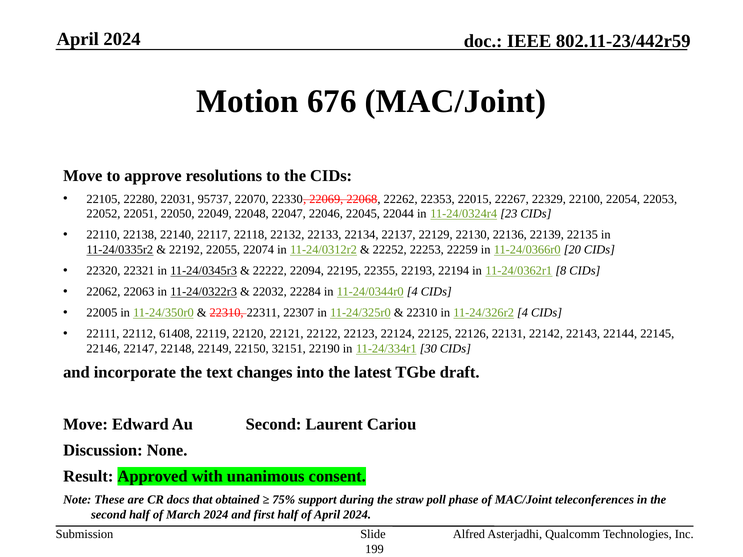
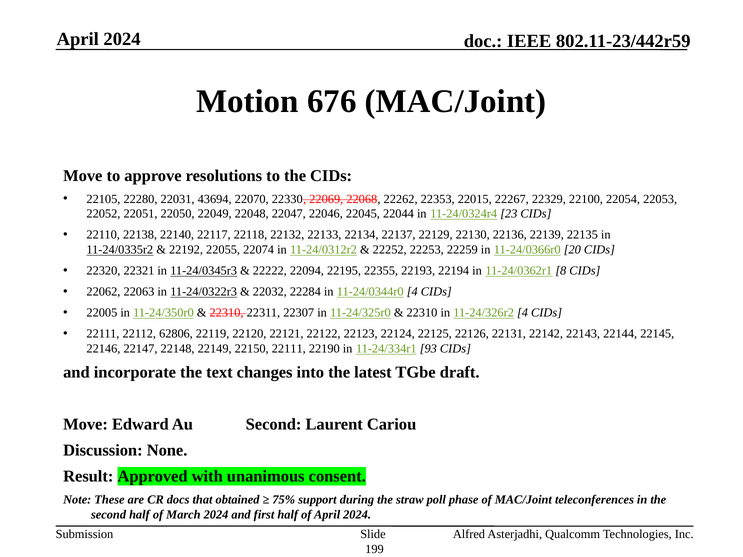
95737: 95737 -> 43694
61408: 61408 -> 62806
22150 32151: 32151 -> 22111
30: 30 -> 93
